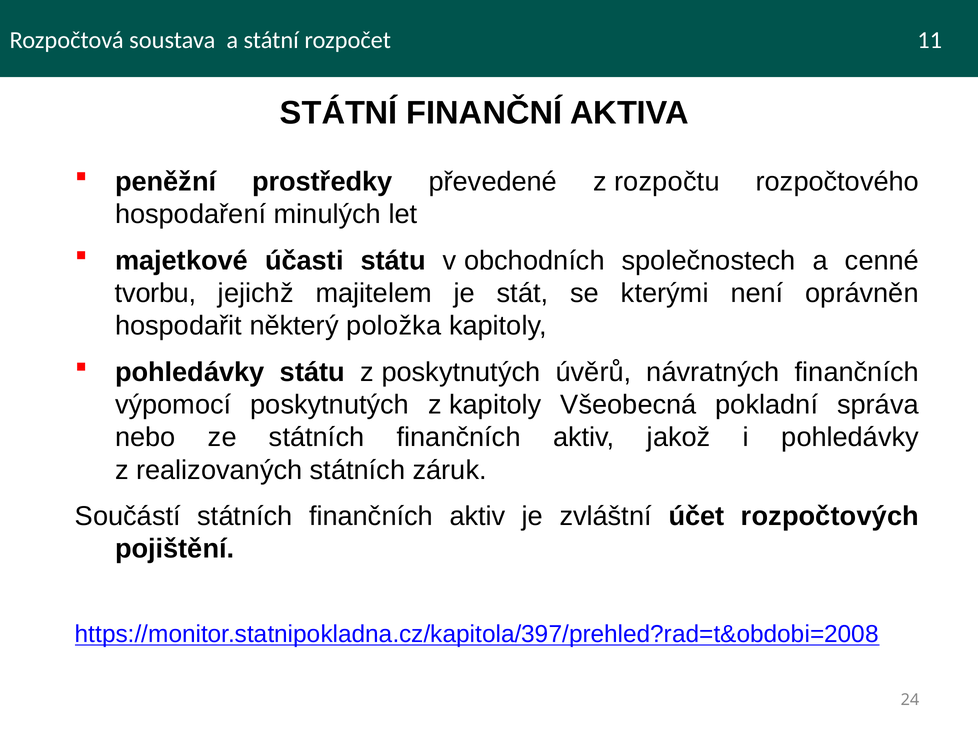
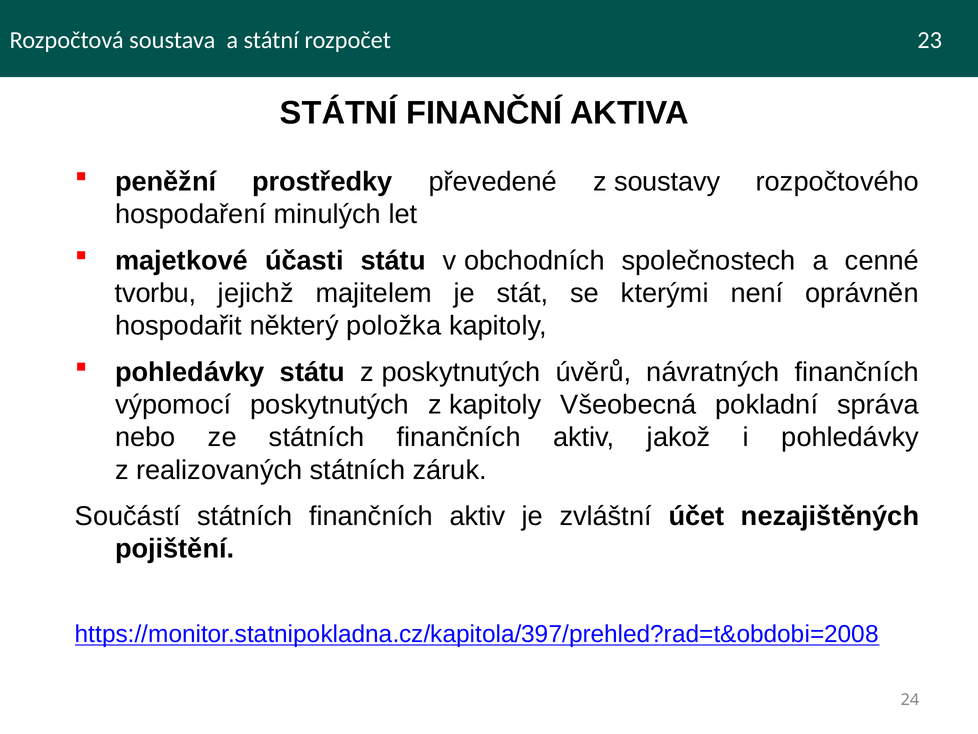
11: 11 -> 23
rozpočtu: rozpočtu -> soustavy
rozpočtových: rozpočtových -> nezajištěných
